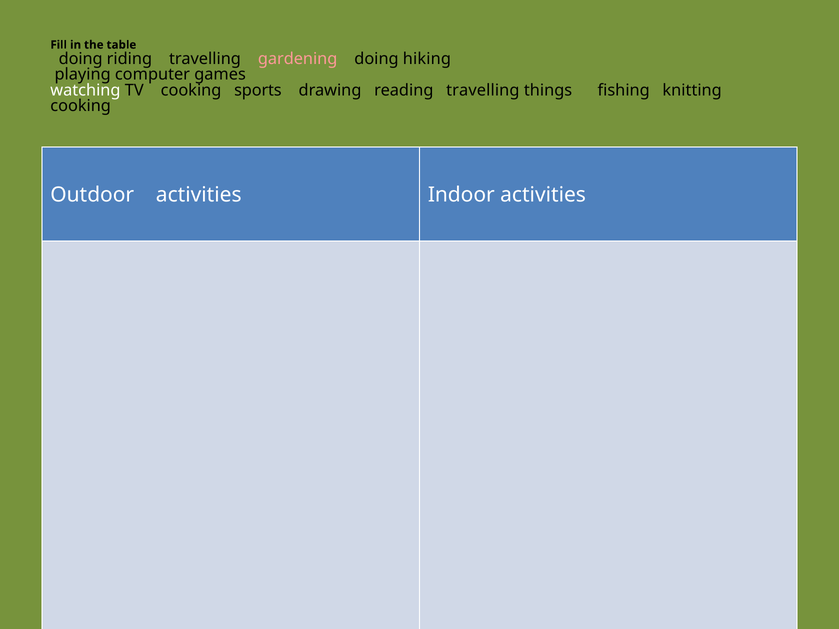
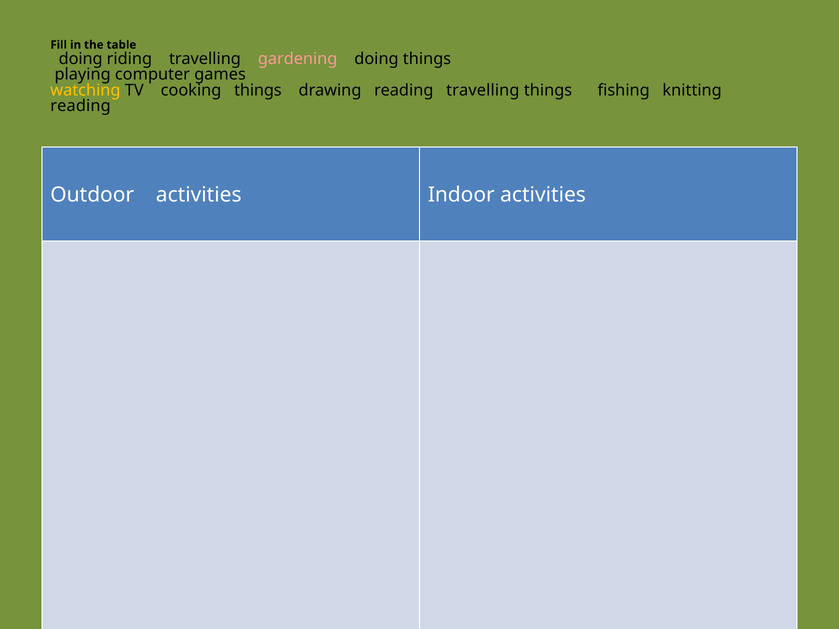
doing hiking: hiking -> things
watching colour: white -> yellow
cooking sports: sports -> things
cooking at (81, 106): cooking -> reading
